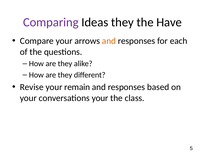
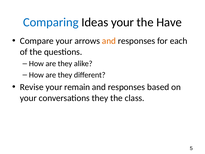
Comparing colour: purple -> blue
Ideas they: they -> your
conversations your: your -> they
